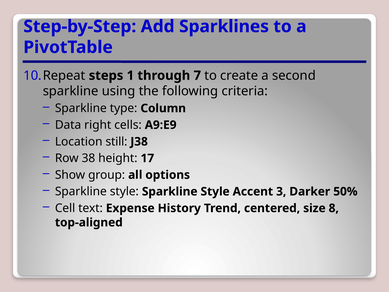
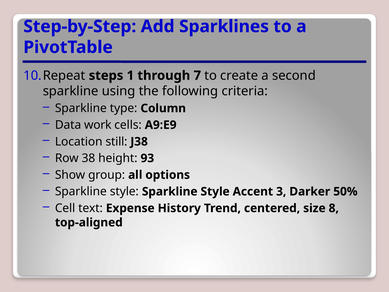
right: right -> work
17: 17 -> 93
